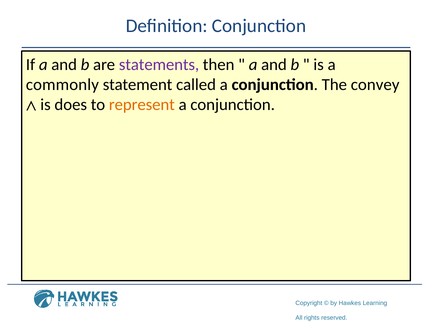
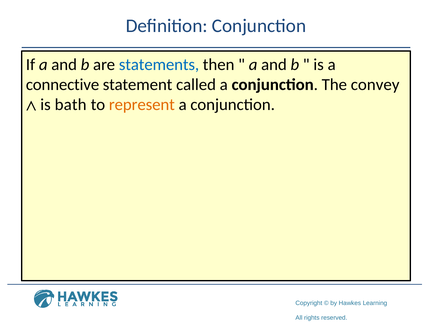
statements colour: purple -> blue
commonly: commonly -> connective
does: does -> bath
